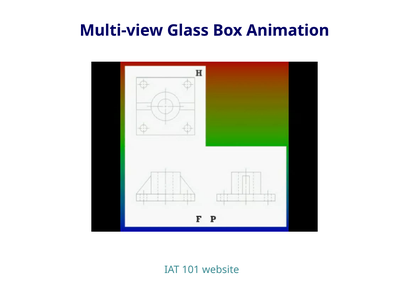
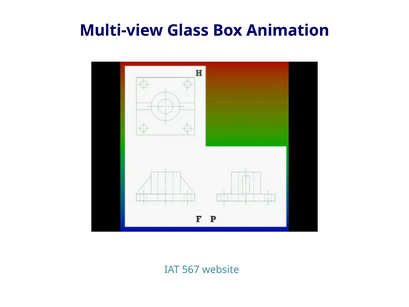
101: 101 -> 567
